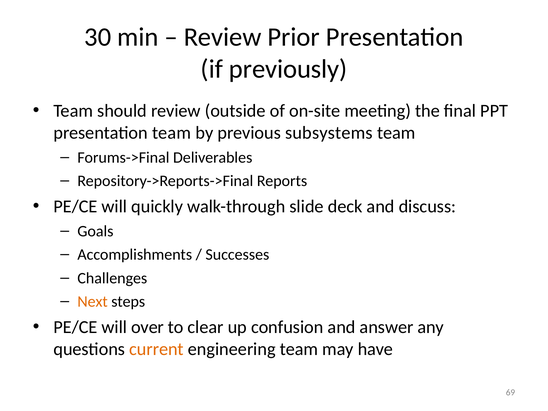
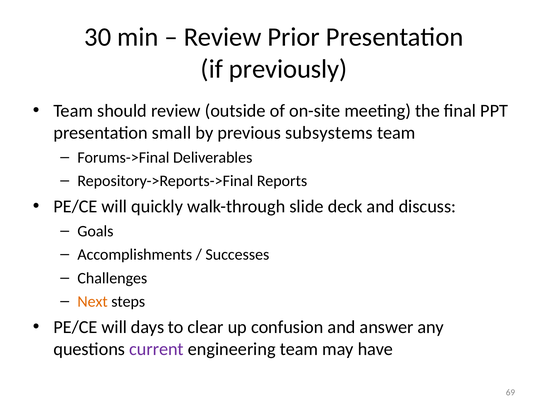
presentation team: team -> small
over: over -> days
current colour: orange -> purple
